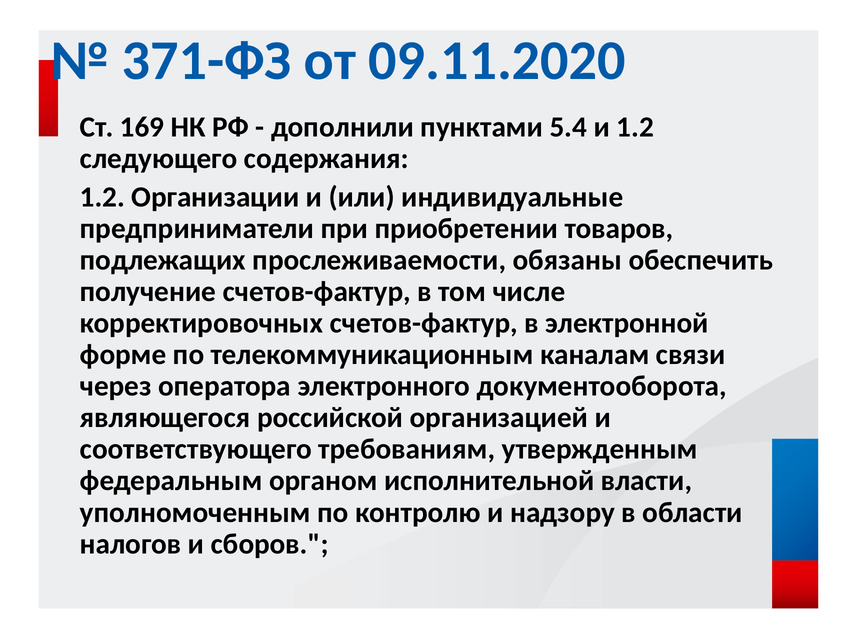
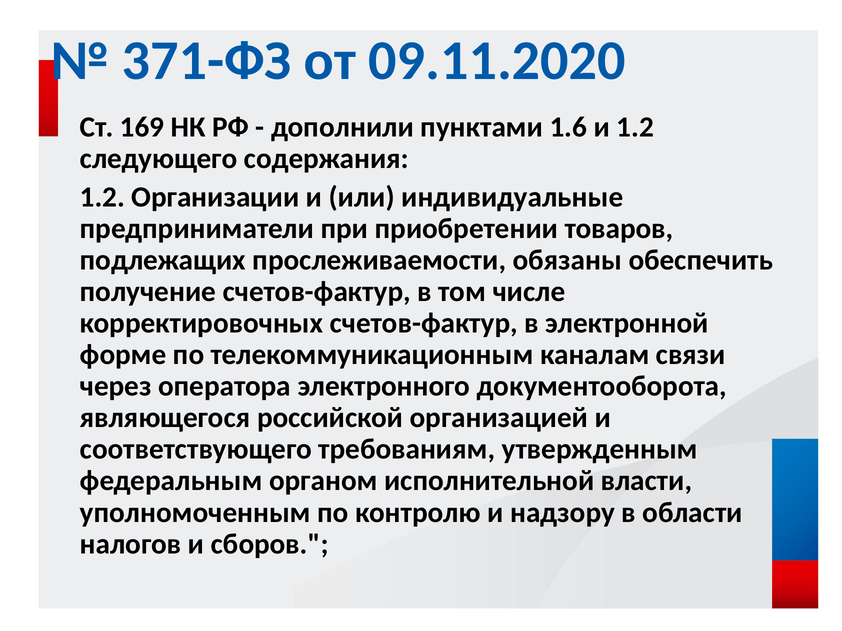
5.4: 5.4 -> 1.6
